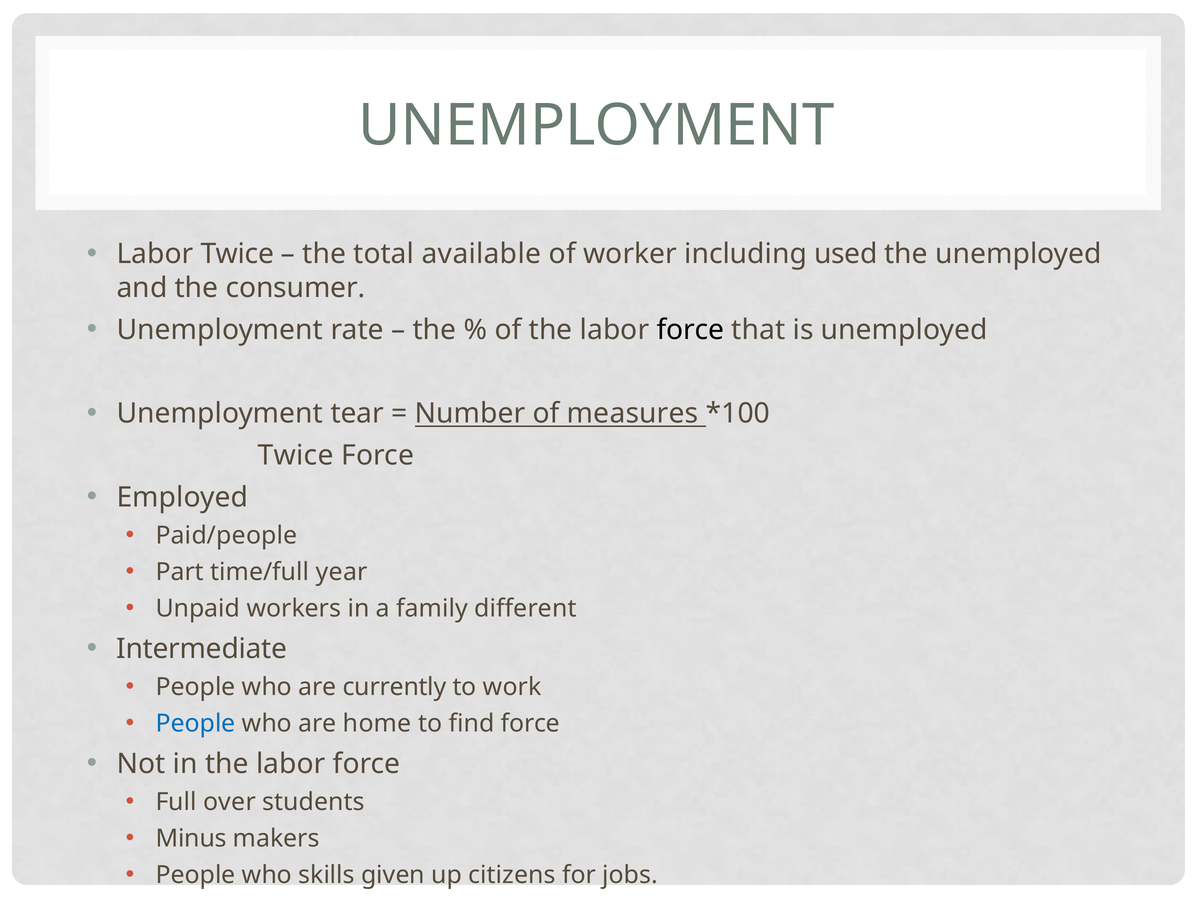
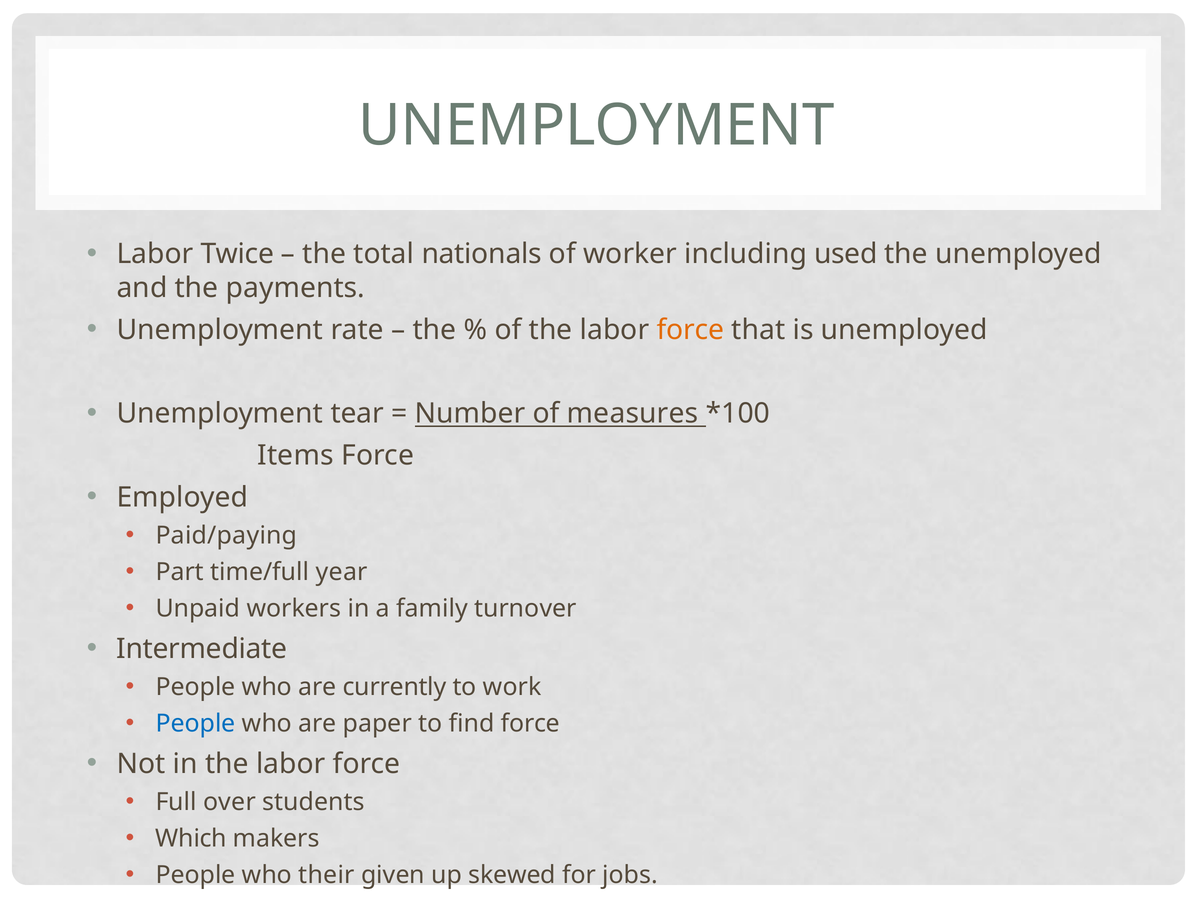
available: available -> nationals
consumer: consumer -> payments
force at (690, 330) colour: black -> orange
Twice at (296, 456): Twice -> Items
Paid/people: Paid/people -> Paid/paying
different: different -> turnover
home: home -> paper
Minus: Minus -> Which
skills: skills -> their
citizens: citizens -> skewed
